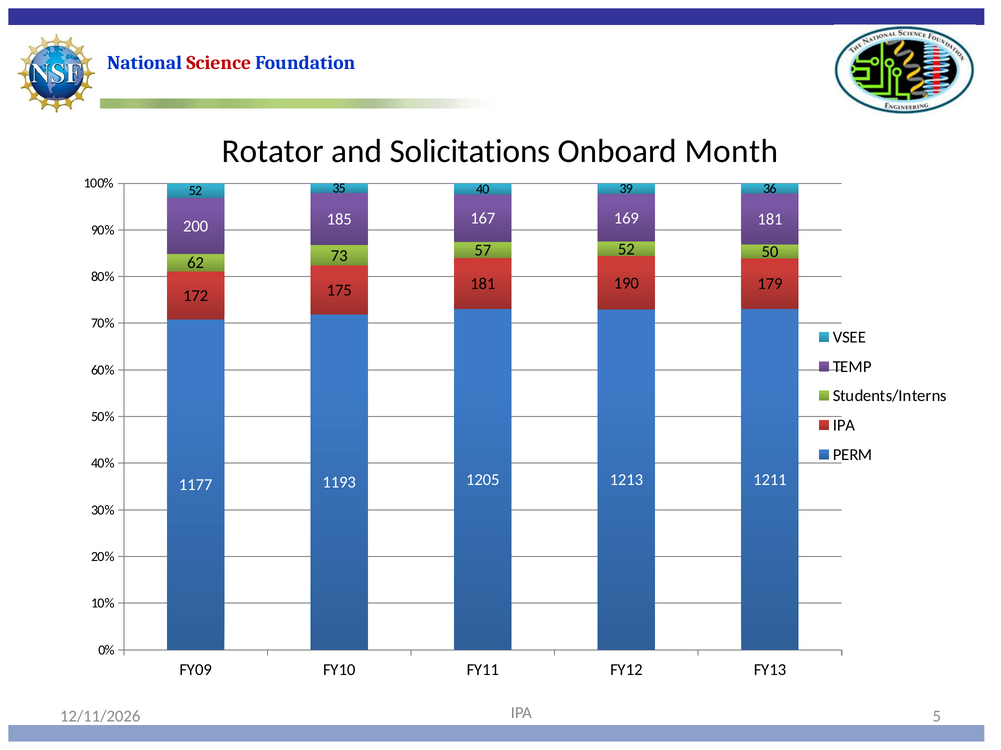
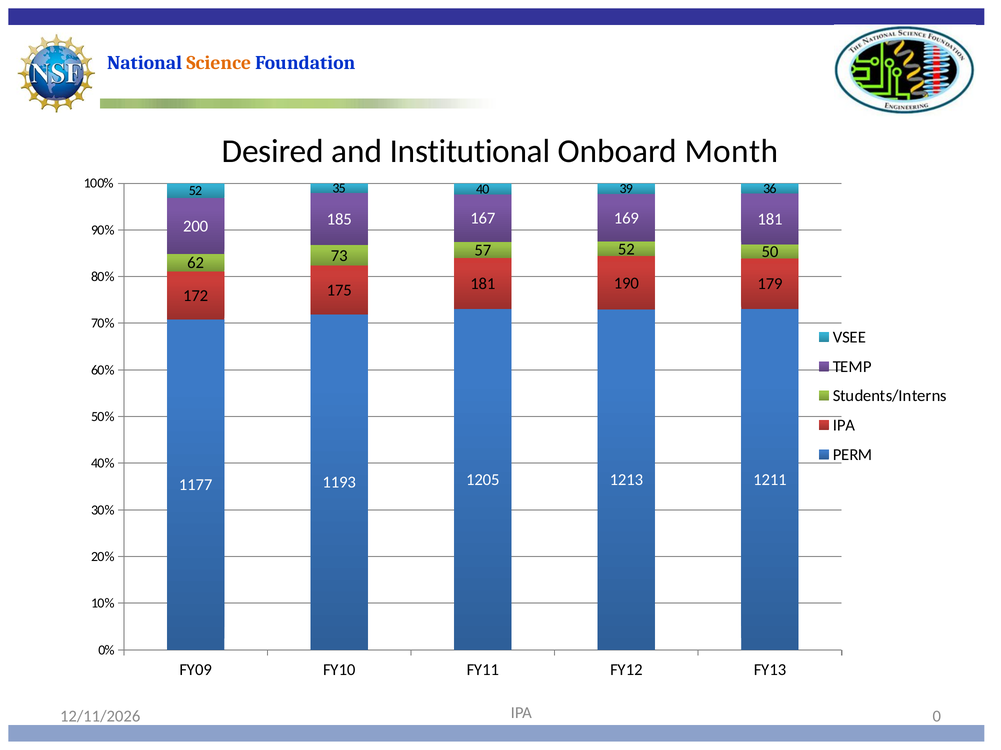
Science colour: red -> orange
Rotator: Rotator -> Desired
Solicitations: Solicitations -> Institutional
5: 5 -> 0
